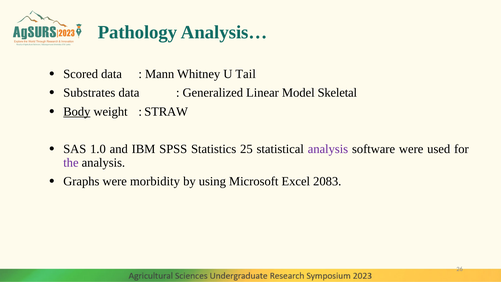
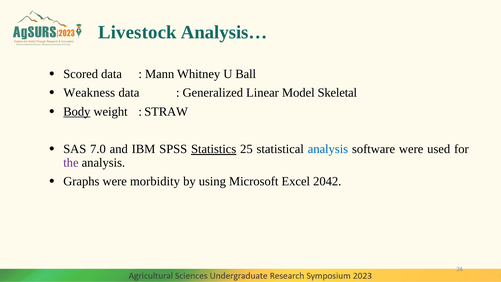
Pathology: Pathology -> Livestock
Tail: Tail -> Ball
Substrates: Substrates -> Weakness
1.0: 1.0 -> 7.0
Statistics underline: none -> present
analysis at (328, 149) colour: purple -> blue
2083: 2083 -> 2042
